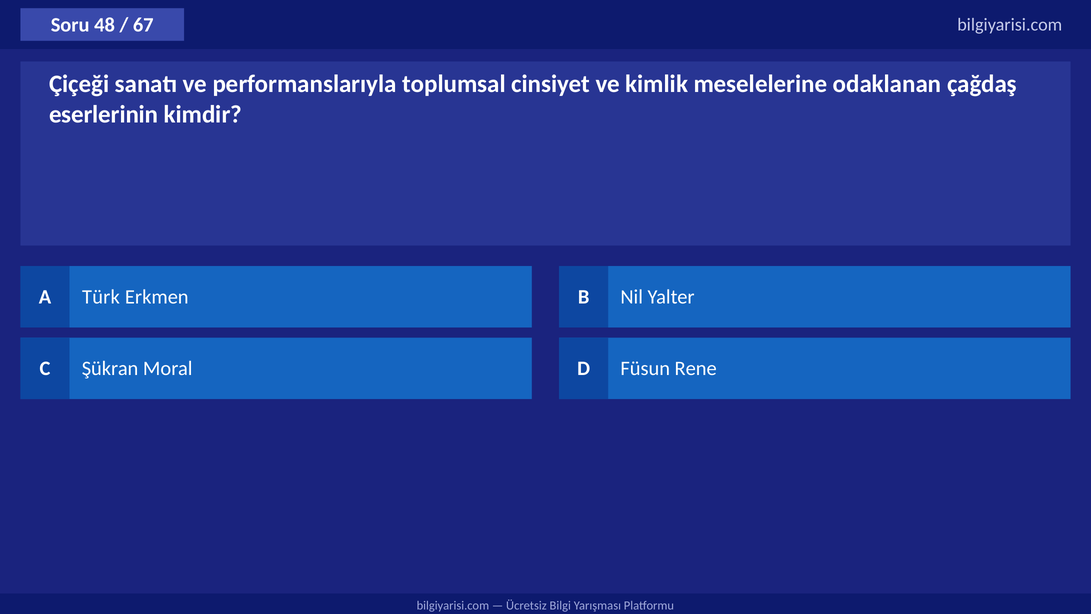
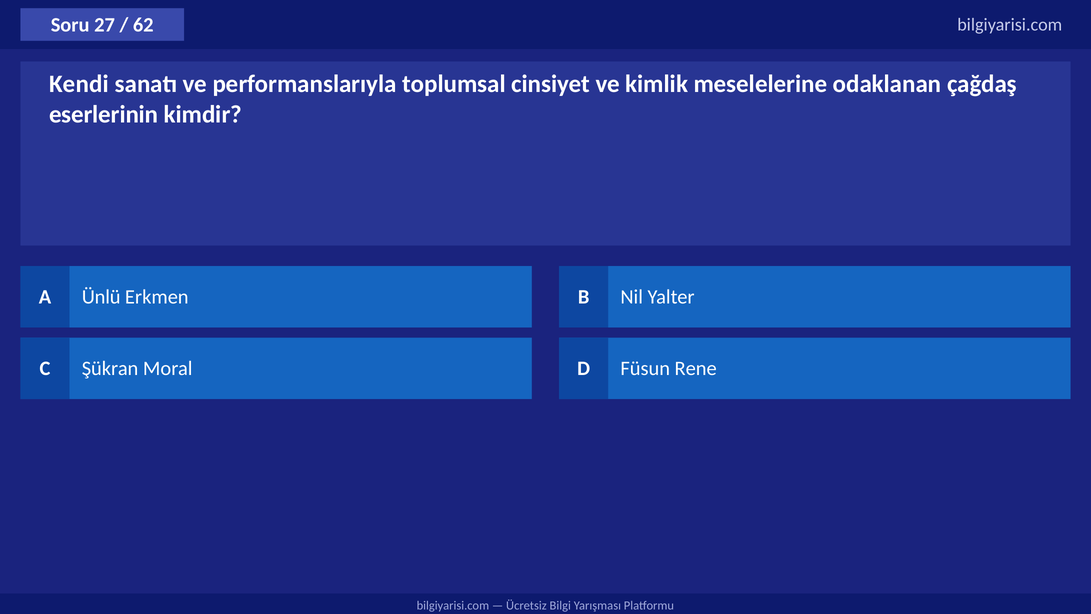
48: 48 -> 27
67: 67 -> 62
Çiçeği: Çiçeği -> Kendi
Türk: Türk -> Ünlü
